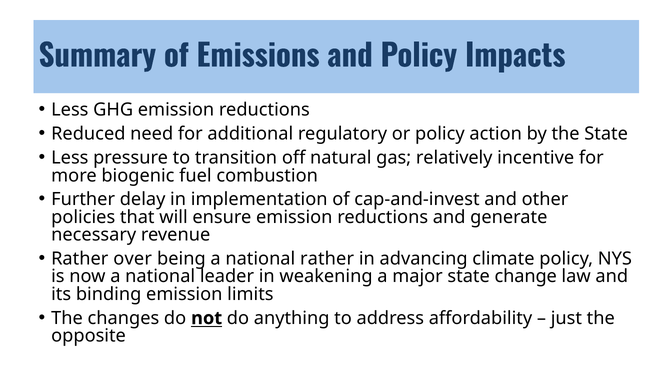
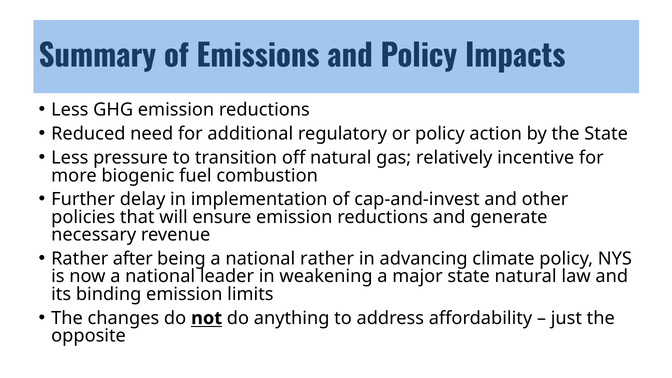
over: over -> after
state change: change -> natural
